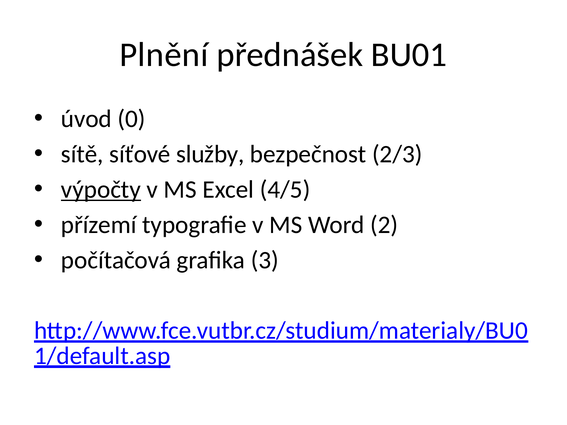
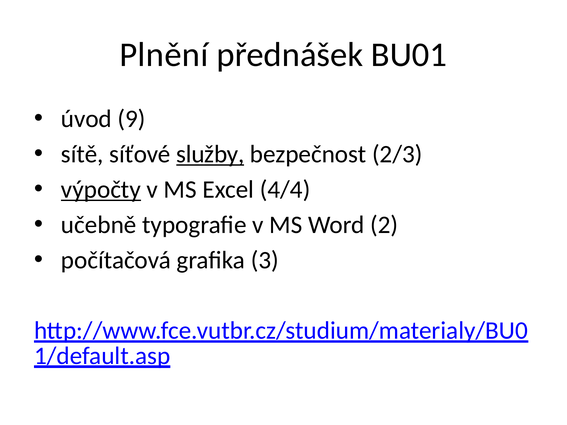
0: 0 -> 9
služby underline: none -> present
4/5: 4/5 -> 4/4
přízemí: přízemí -> učebně
